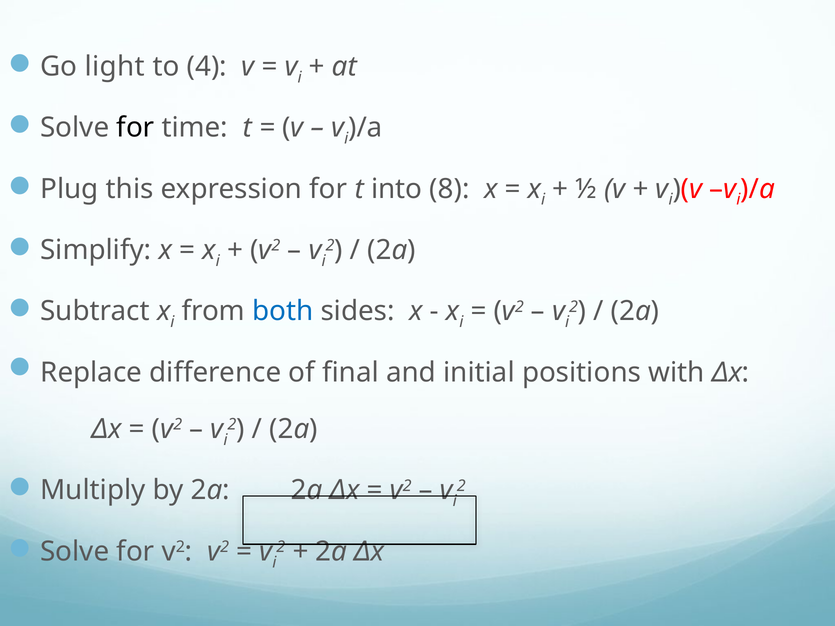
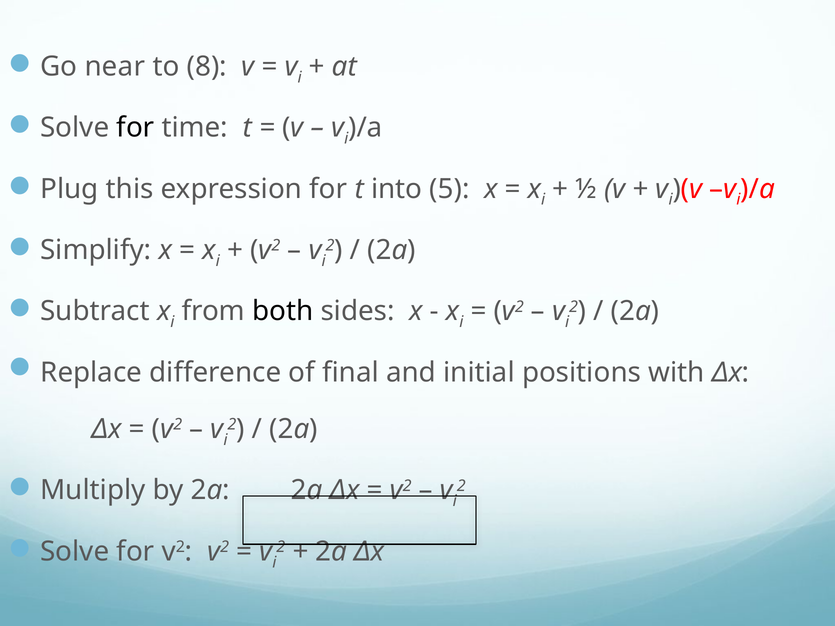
light: light -> near
4: 4 -> 8
8: 8 -> 5
both colour: blue -> black
